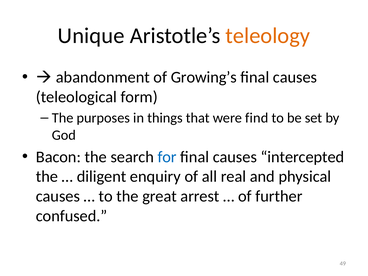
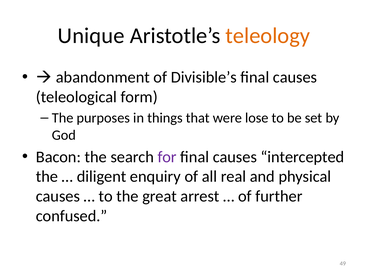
Growing’s: Growing’s -> Divisible’s
find: find -> lose
for colour: blue -> purple
